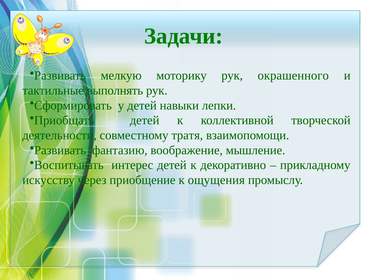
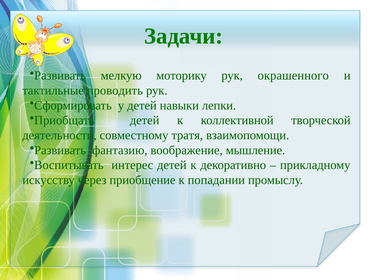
выполнять: выполнять -> проводить
ощущения: ощущения -> попадании
